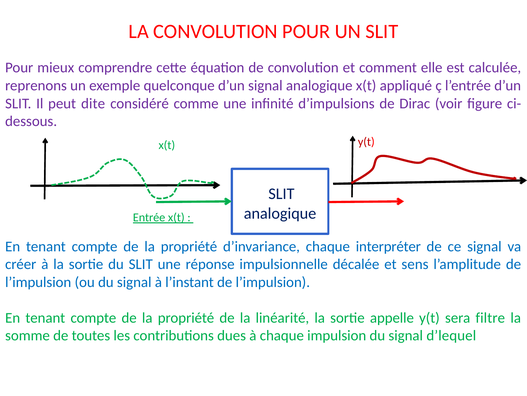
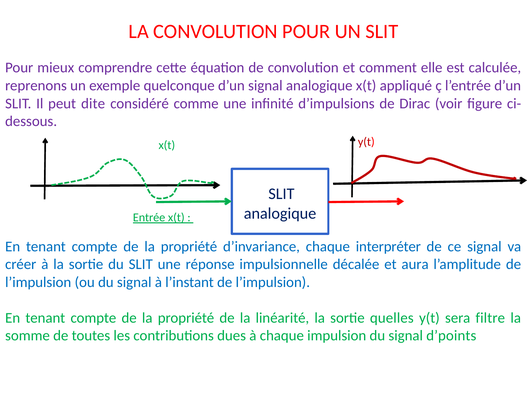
sens: sens -> aura
appelle: appelle -> quelles
d’lequel: d’lequel -> d’points
